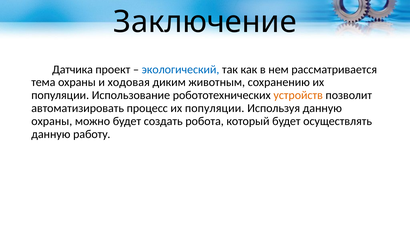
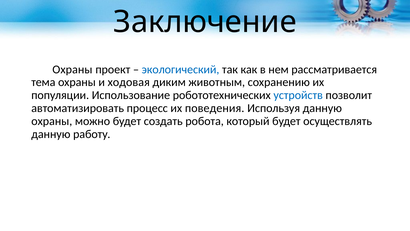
Датчика at (73, 69): Датчика -> Охраны
устройств colour: orange -> blue
процесс их популяции: популяции -> поведения
